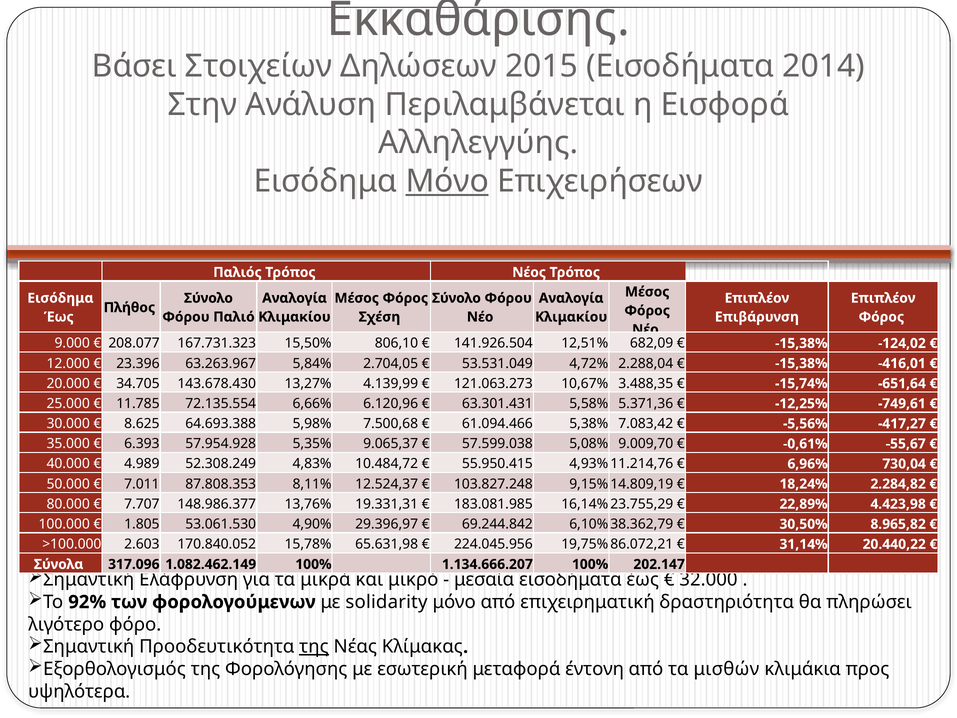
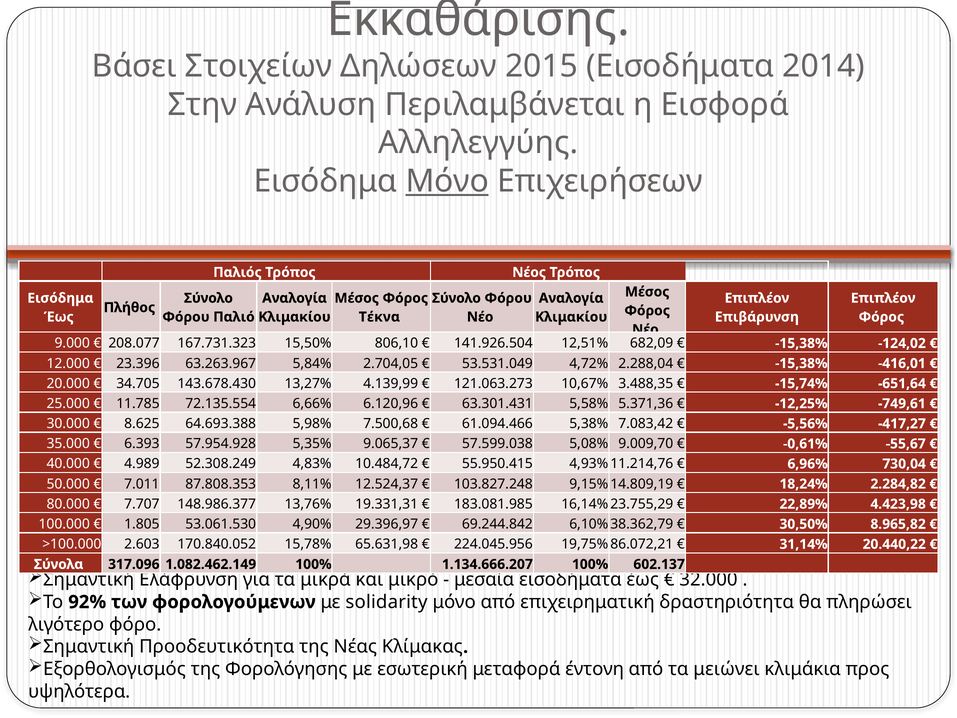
Σχέση: Σχέση -> Τέκνα
202.147: 202.147 -> 602.137
της at (314, 647) underline: present -> none
μισθών: μισθών -> μειώνει
